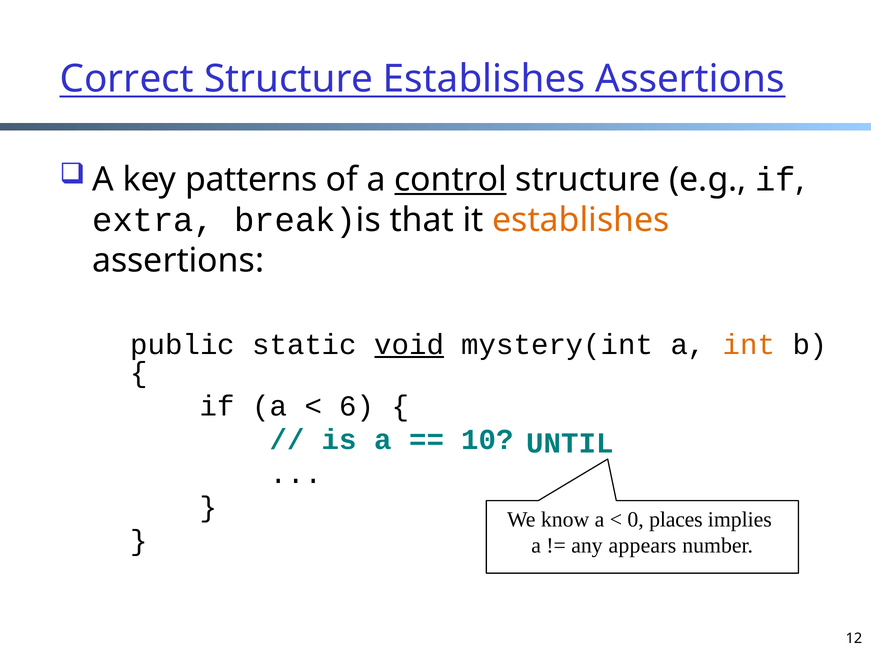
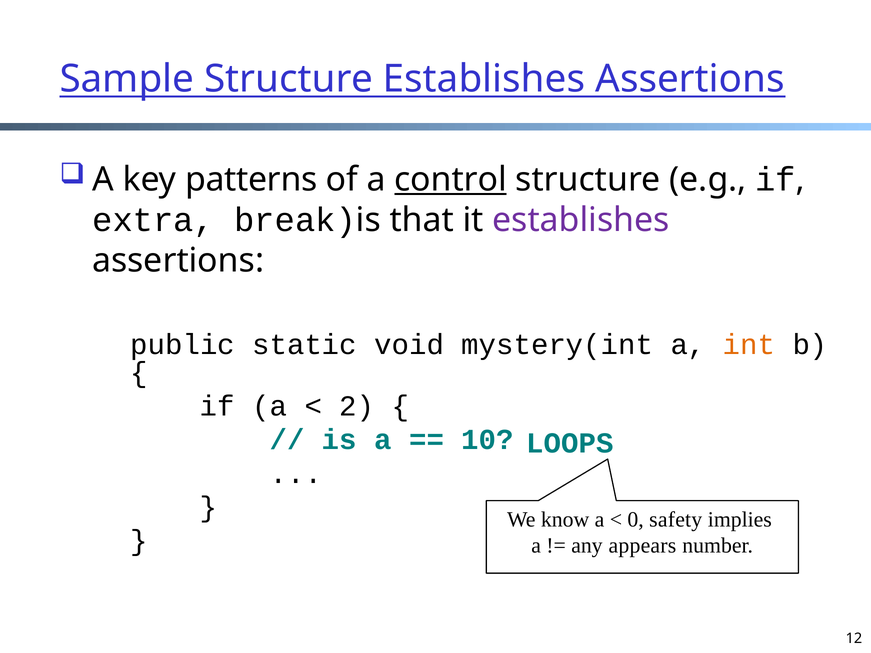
Correct: Correct -> Sample
establishes at (581, 220) colour: orange -> purple
void underline: present -> none
6: 6 -> 2
UNTIL: UNTIL -> LOOPS
places: places -> safety
